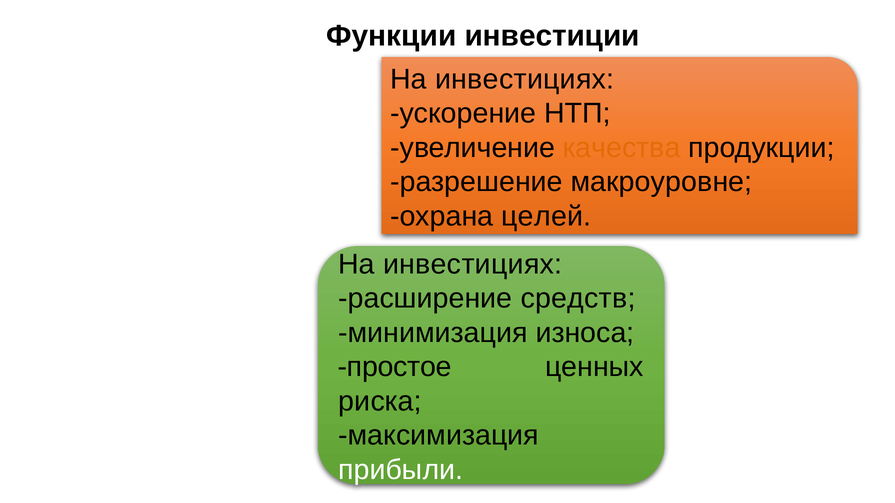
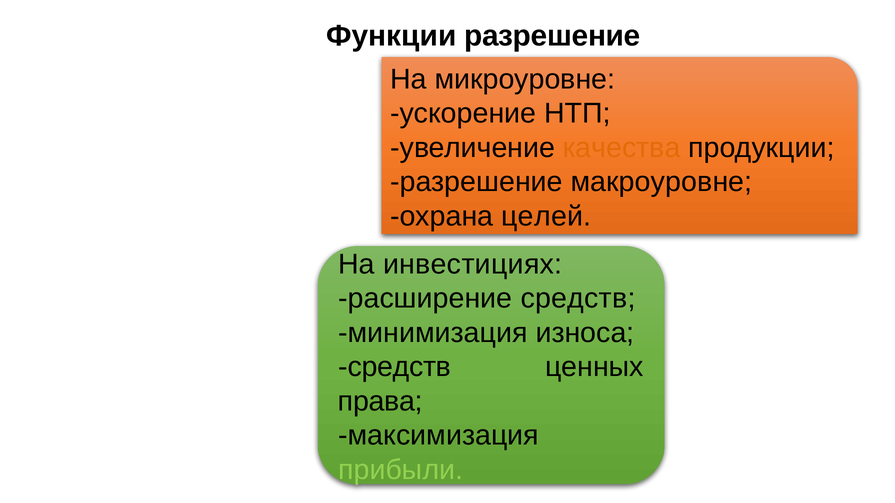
Функции инвестиции: инвестиции -> разрешение
инвестициях at (525, 79): инвестициях -> микроуровне
простое at (395, 367): простое -> средств
риска: риска -> права
прибыли colour: white -> light green
